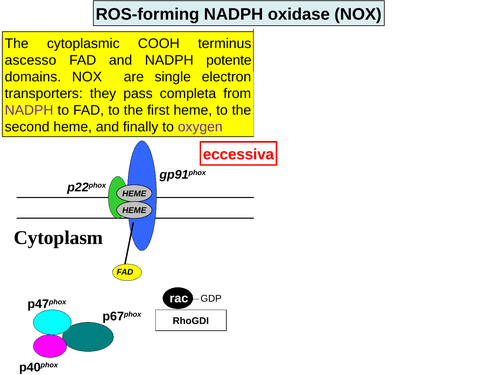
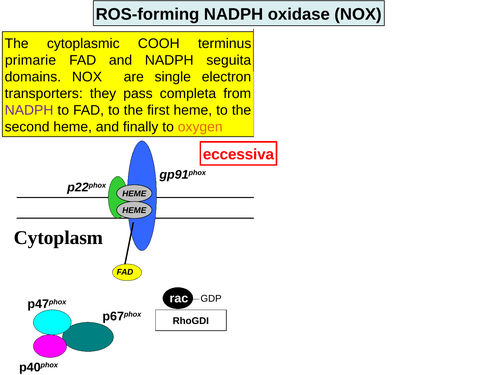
ascesso: ascesso -> primarie
potente: potente -> seguita
oxygen colour: purple -> orange
